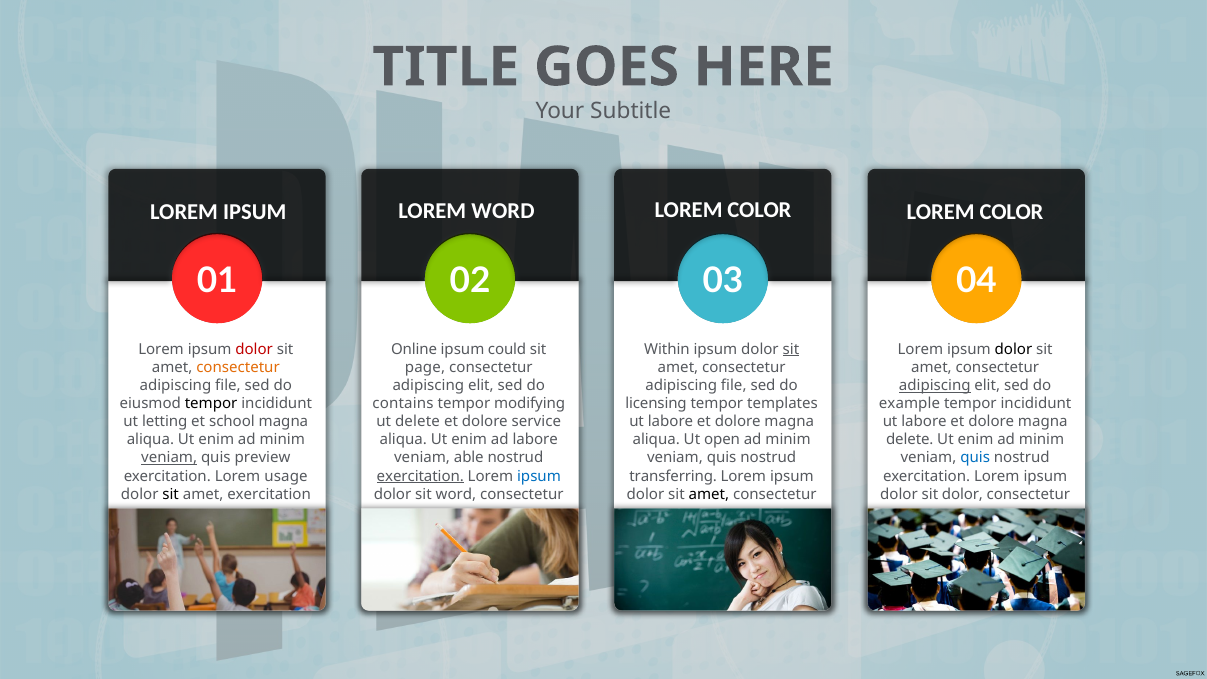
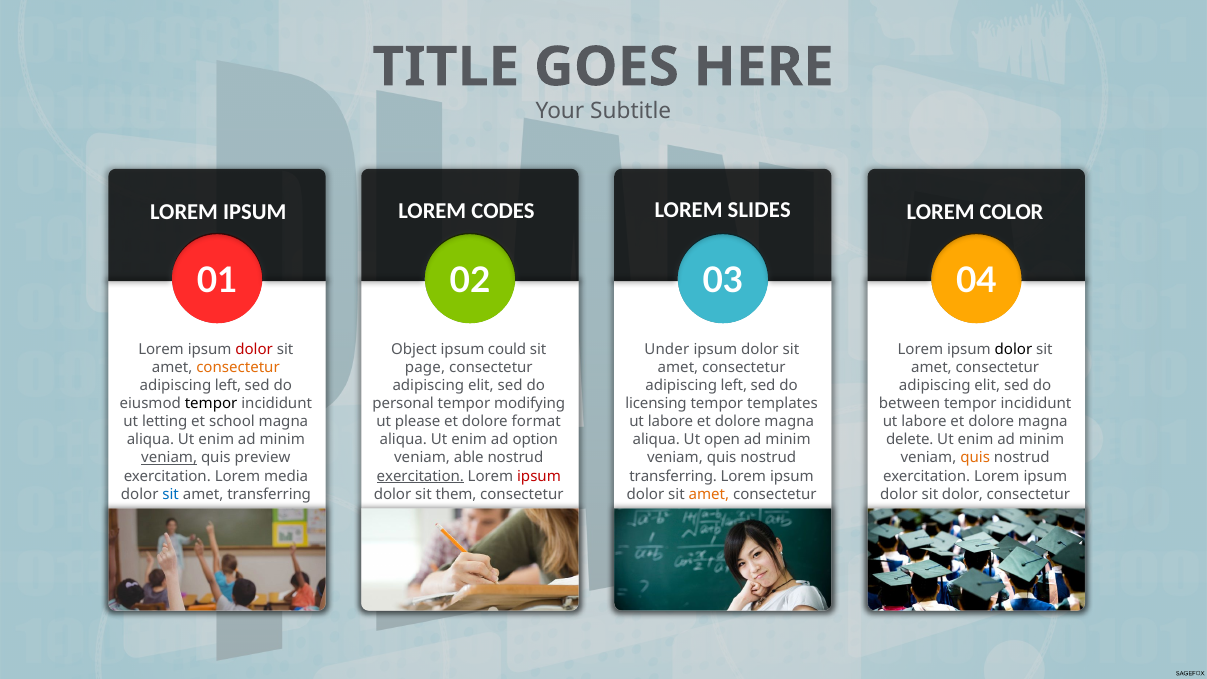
LOREM WORD: WORD -> CODES
COLOR at (759, 210): COLOR -> SLIDES
Online: Online -> Object
Within: Within -> Under
sit at (791, 349) underline: present -> none
file at (228, 385): file -> left
file at (734, 385): file -> left
adipiscing at (935, 385) underline: present -> none
contains: contains -> personal
example: example -> between
ut delete: delete -> please
service: service -> format
ad labore: labore -> option
quis at (975, 458) colour: blue -> orange
usage: usage -> media
ipsum at (539, 476) colour: blue -> red
sit at (171, 494) colour: black -> blue
amet exercitation: exercitation -> transferring
sit word: word -> them
amet at (709, 494) colour: black -> orange
